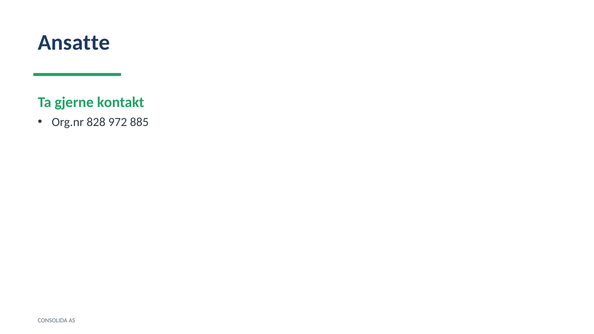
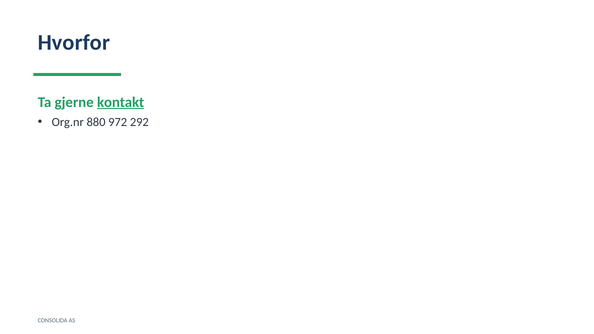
Ansatte: Ansatte -> Hvorfor
kontakt underline: none -> present
828: 828 -> 880
885: 885 -> 292
